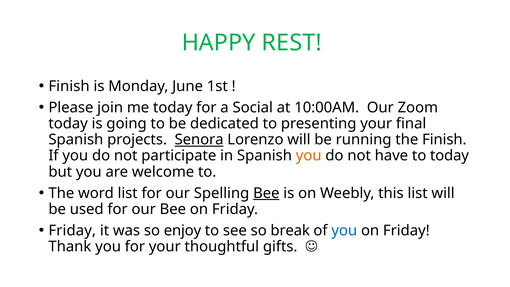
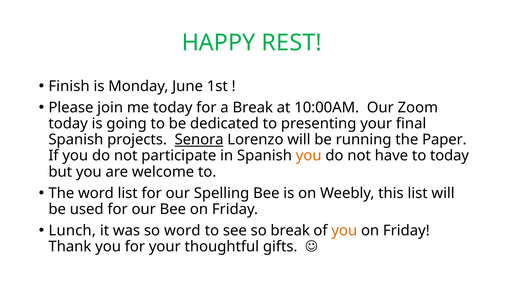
a Social: Social -> Break
the Finish: Finish -> Paper
Bee at (266, 193) underline: present -> none
Friday at (72, 230): Friday -> Lunch
so enjoy: enjoy -> word
you at (344, 230) colour: blue -> orange
